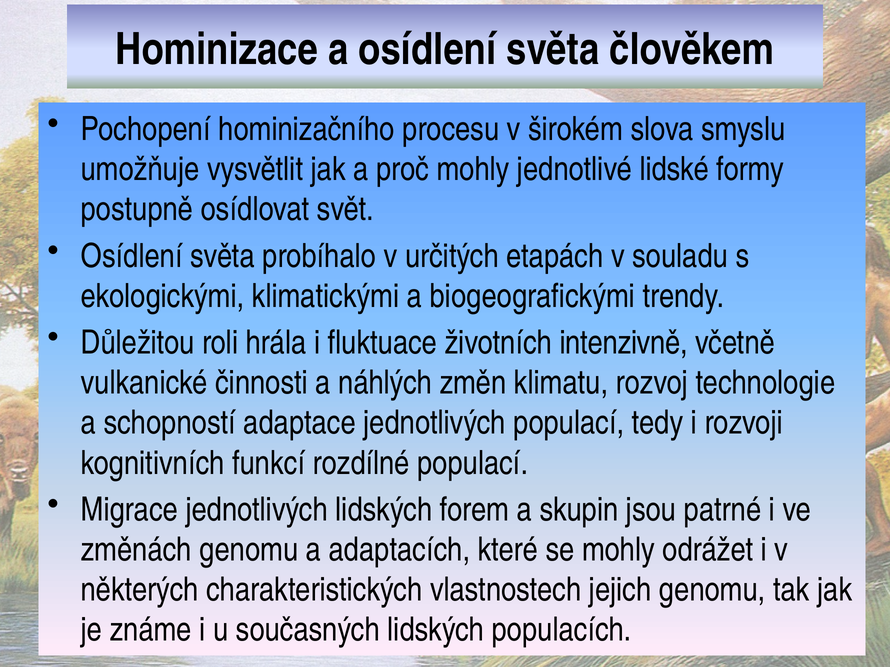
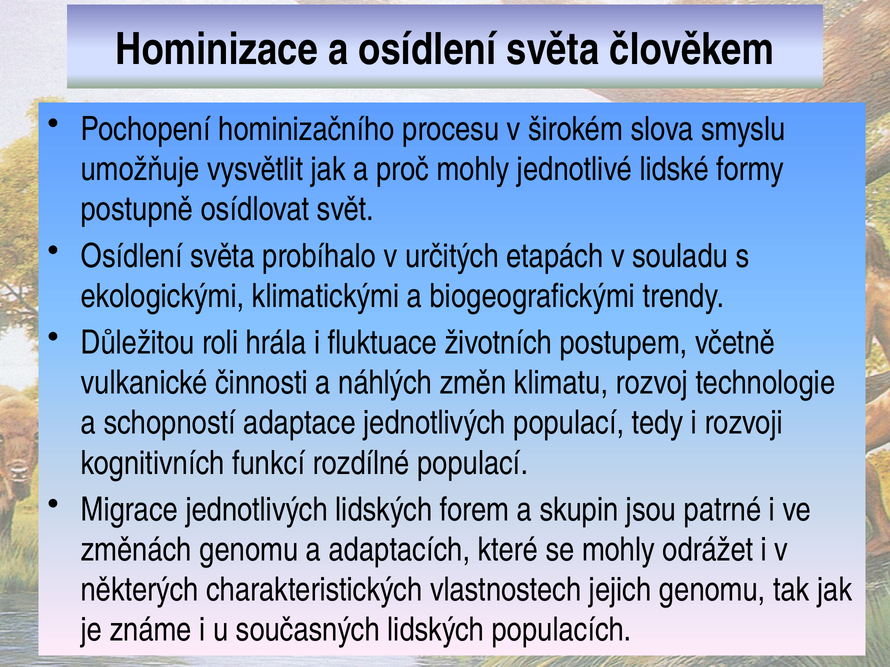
intenzivně: intenzivně -> postupem
